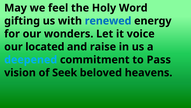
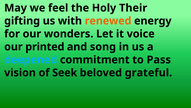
Word: Word -> Their
renewed colour: blue -> orange
located: located -> printed
raise: raise -> song
heavens: heavens -> grateful
